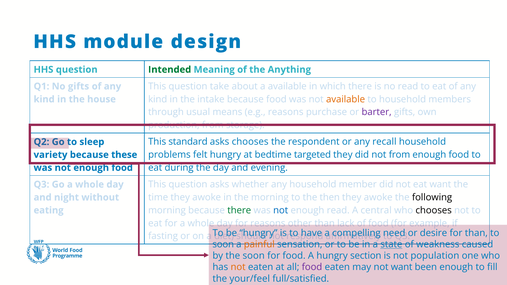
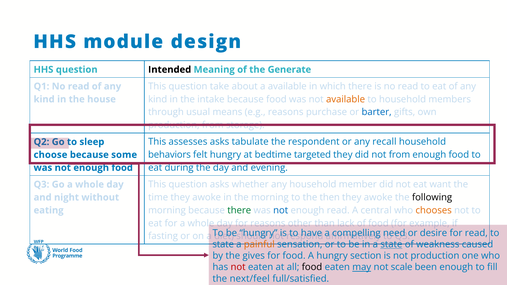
Intended colour: green -> black
Anything: Anything -> Generate
Q1 No gifts: gifts -> read
barter colour: purple -> blue
standard: standard -> assesses
asks chooses: chooses -> tabulate
variety: variety -> choose
these: these -> some
problems: problems -> behaviors
chooses at (434, 210) colour: black -> orange
for than: than -> read
soon at (223, 245): soon -> state
the soon: soon -> gives
not population: population -> production
not at (238, 267) colour: orange -> red
food at (312, 267) colour: purple -> black
may underline: none -> present
not want: want -> scale
your/feel: your/feel -> next/feel
